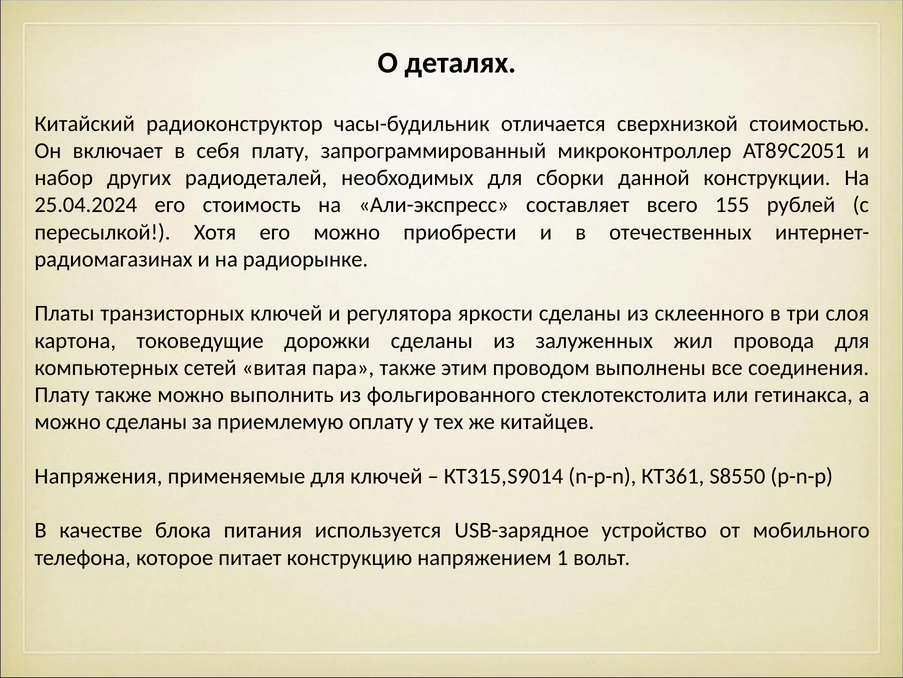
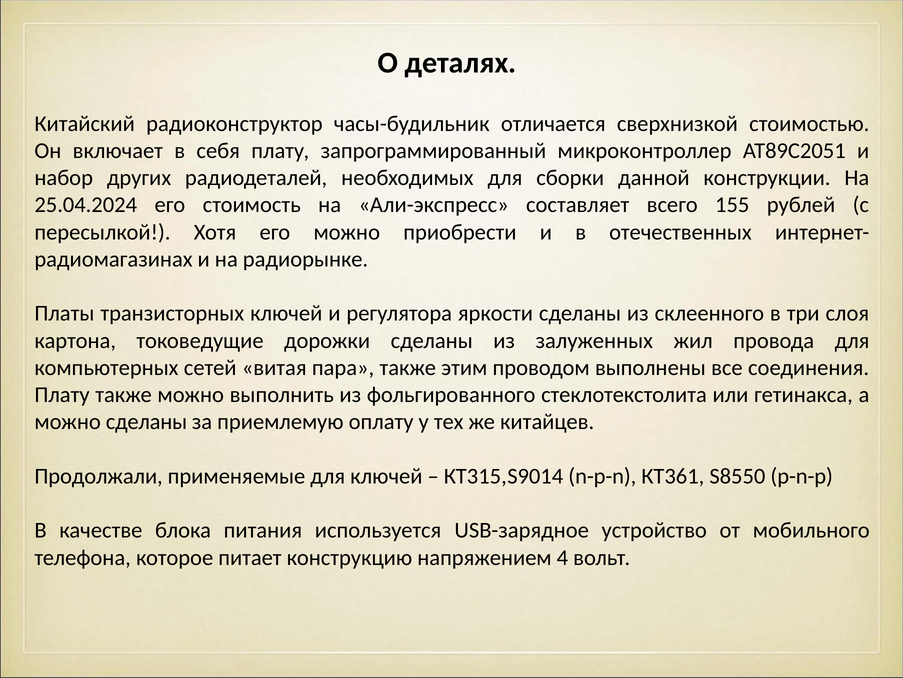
Напряжения: Напряжения -> Продолжали
1: 1 -> 4
